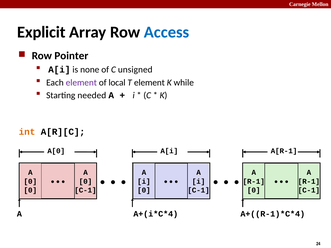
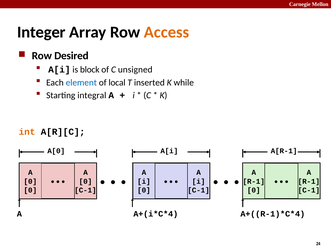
Explicit: Explicit -> Integer
Access colour: blue -> orange
Pointer: Pointer -> Desired
none: none -> block
element at (81, 83) colour: purple -> blue
T element: element -> inserted
needed: needed -> integral
